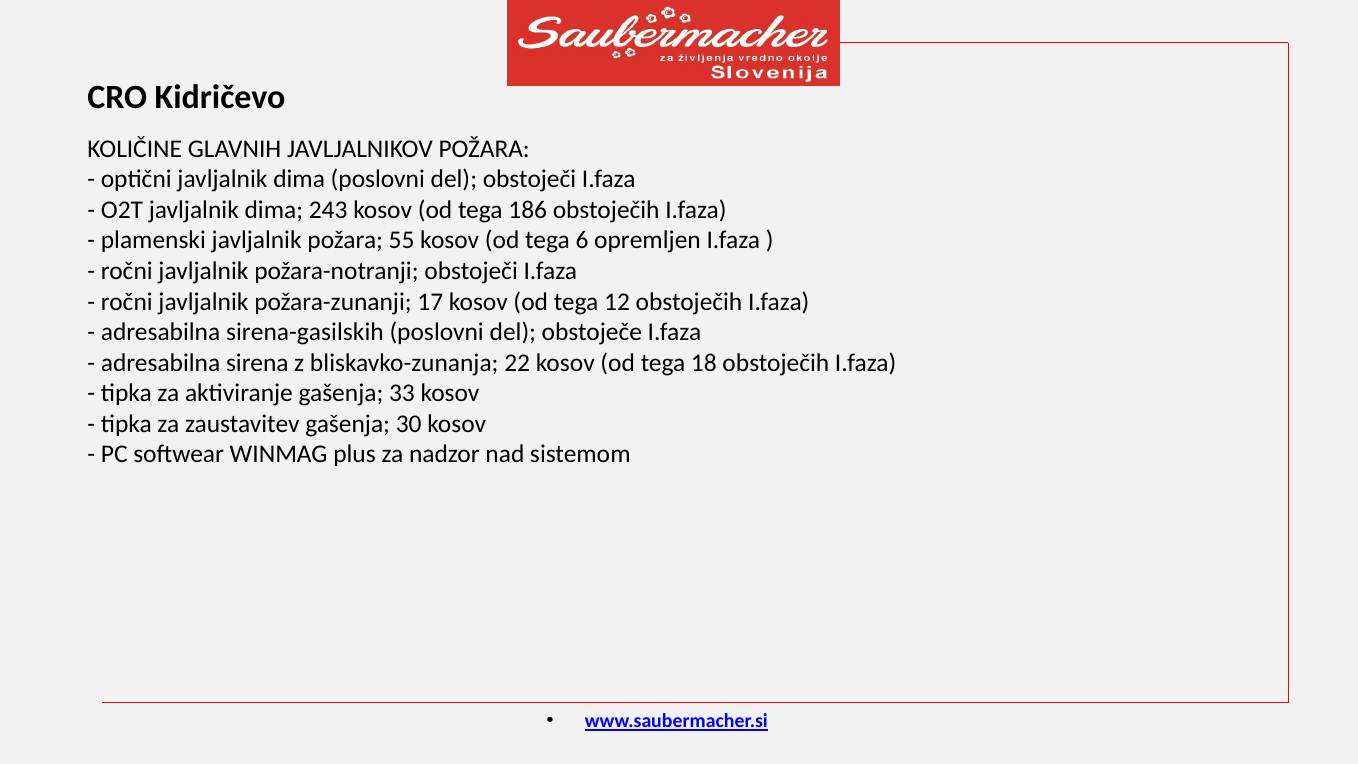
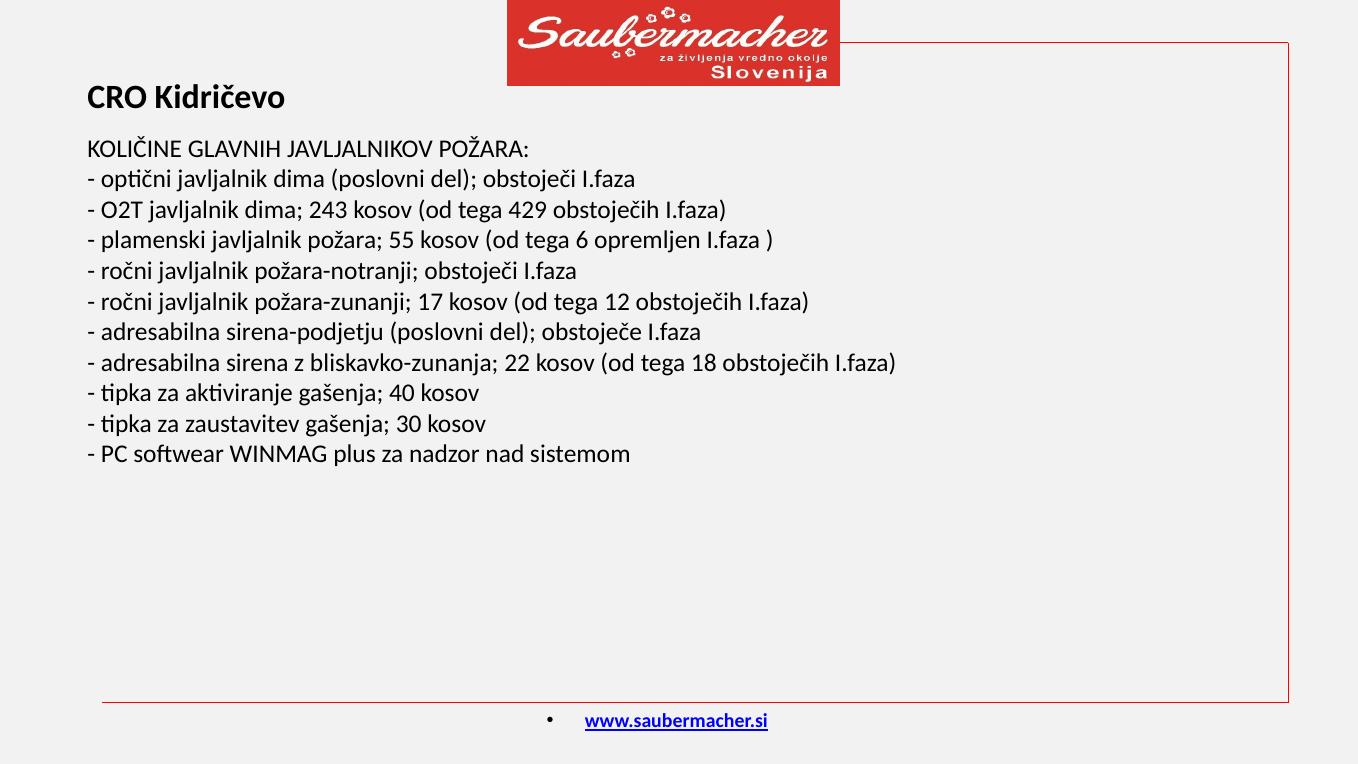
186: 186 -> 429
sirena-gasilskih: sirena-gasilskih -> sirena-podjetju
33: 33 -> 40
